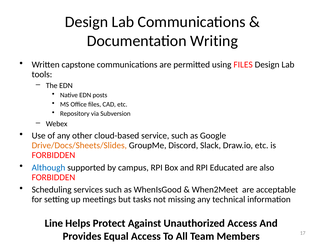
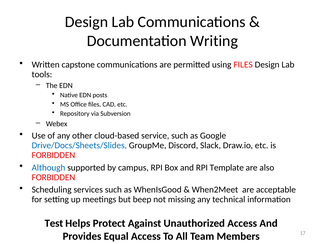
Drive/Docs/Sheets/Slides colour: orange -> blue
Educated: Educated -> Template
tasks: tasks -> beep
Line: Line -> Test
